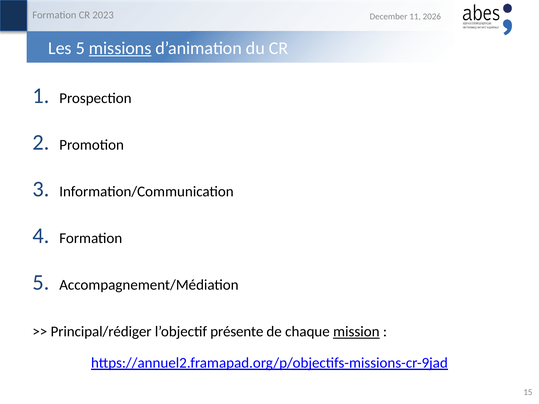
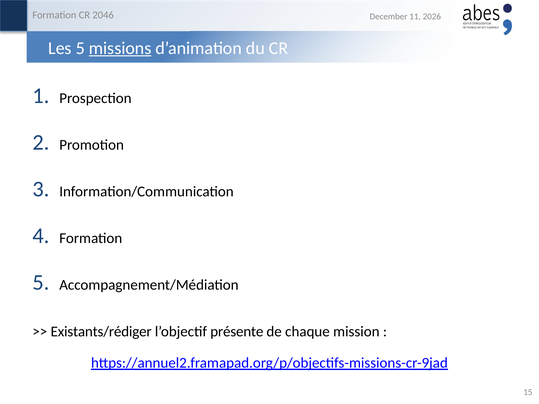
2023: 2023 -> 2046
Principal/rédiger: Principal/rédiger -> Existants/rédiger
mission underline: present -> none
